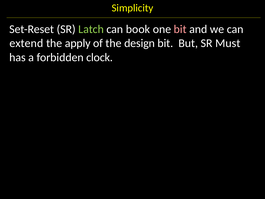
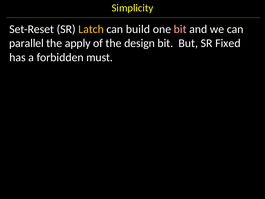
Latch colour: light green -> yellow
book: book -> build
extend: extend -> parallel
Must: Must -> Fixed
clock: clock -> must
